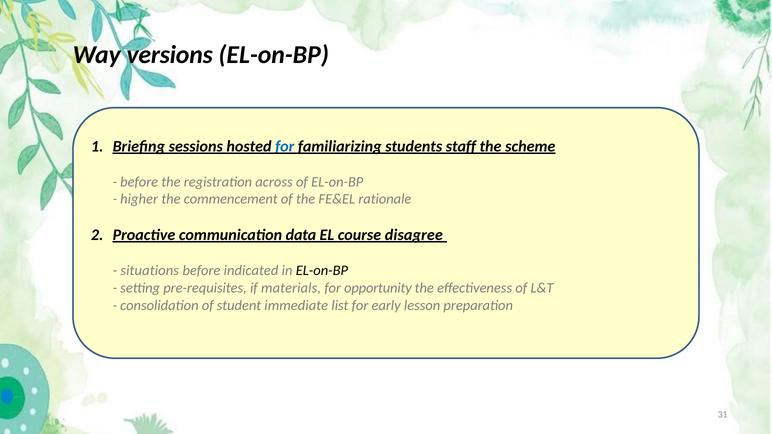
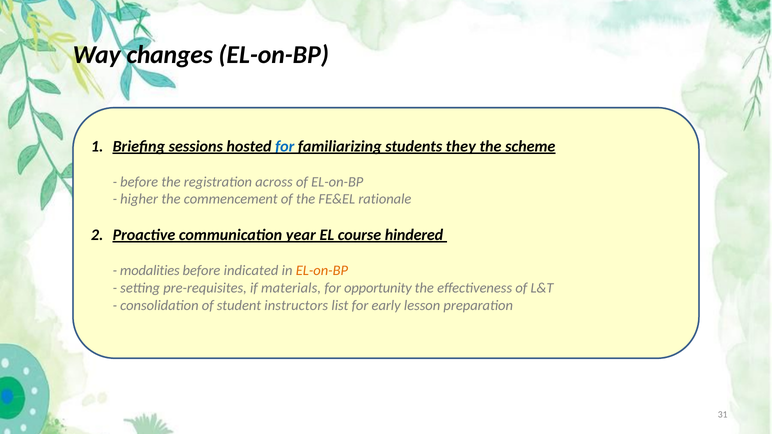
versions: versions -> changes
staff: staff -> they
data: data -> year
disagree: disagree -> hindered
situations: situations -> modalities
EL-on-BP at (322, 271) colour: black -> orange
immediate: immediate -> instructors
